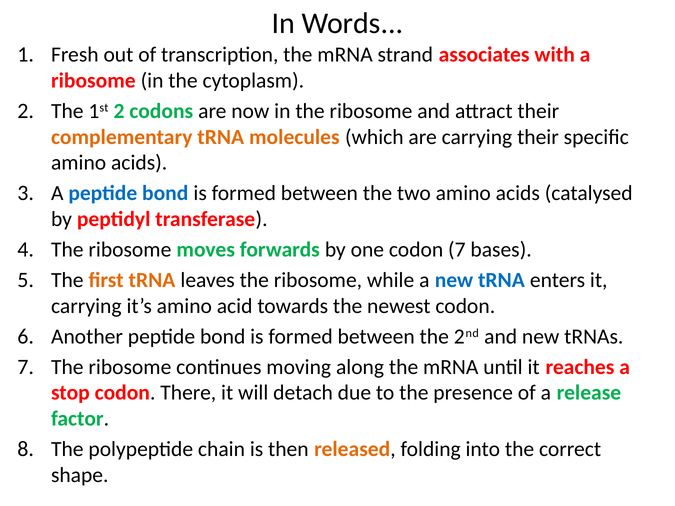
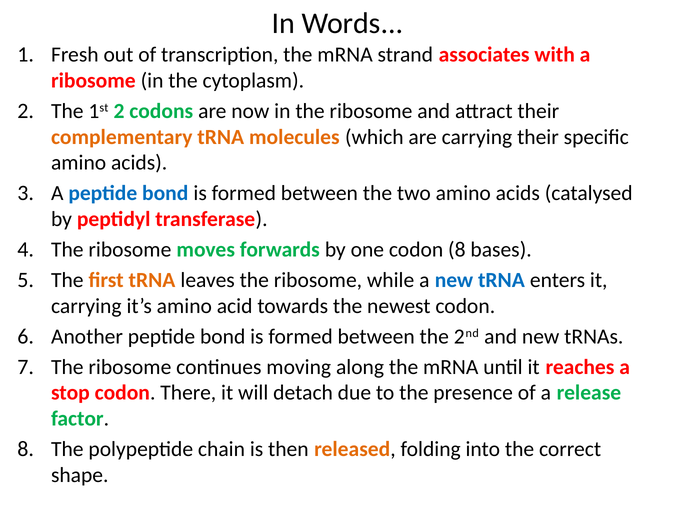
codon 7: 7 -> 8
